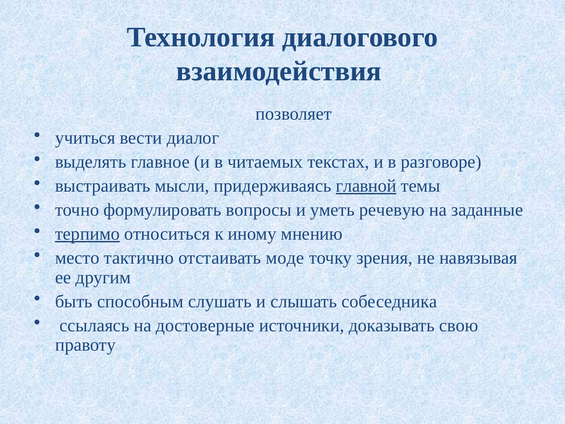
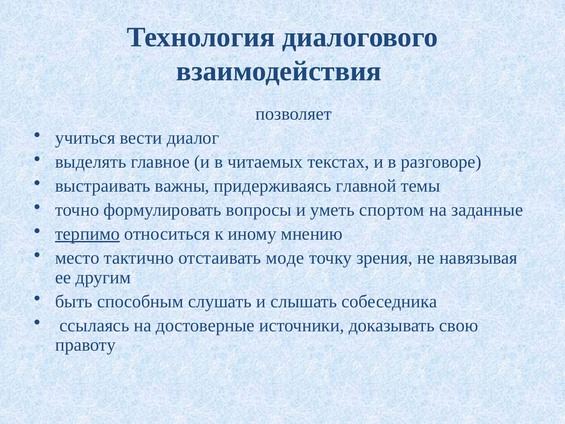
мысли: мысли -> важны
главной underline: present -> none
речевую: речевую -> спортом
